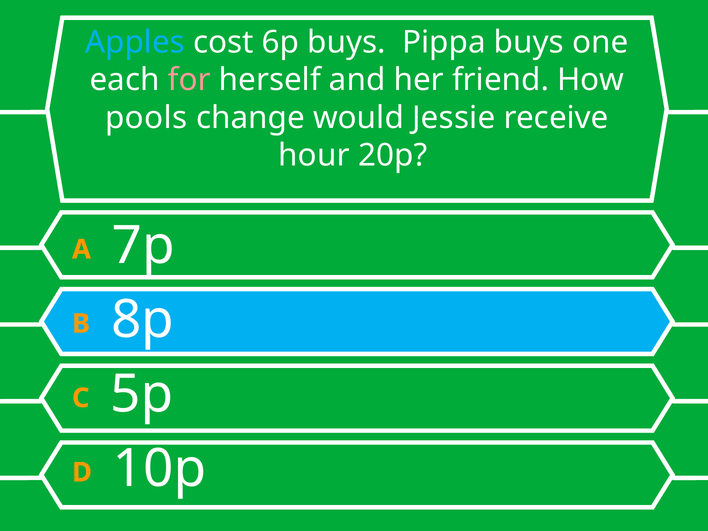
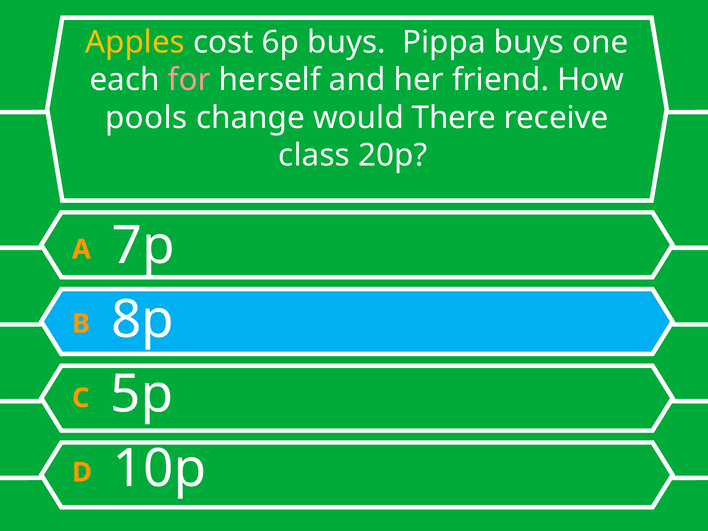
Apples colour: light blue -> yellow
Jessie: Jessie -> There
hour: hour -> class
